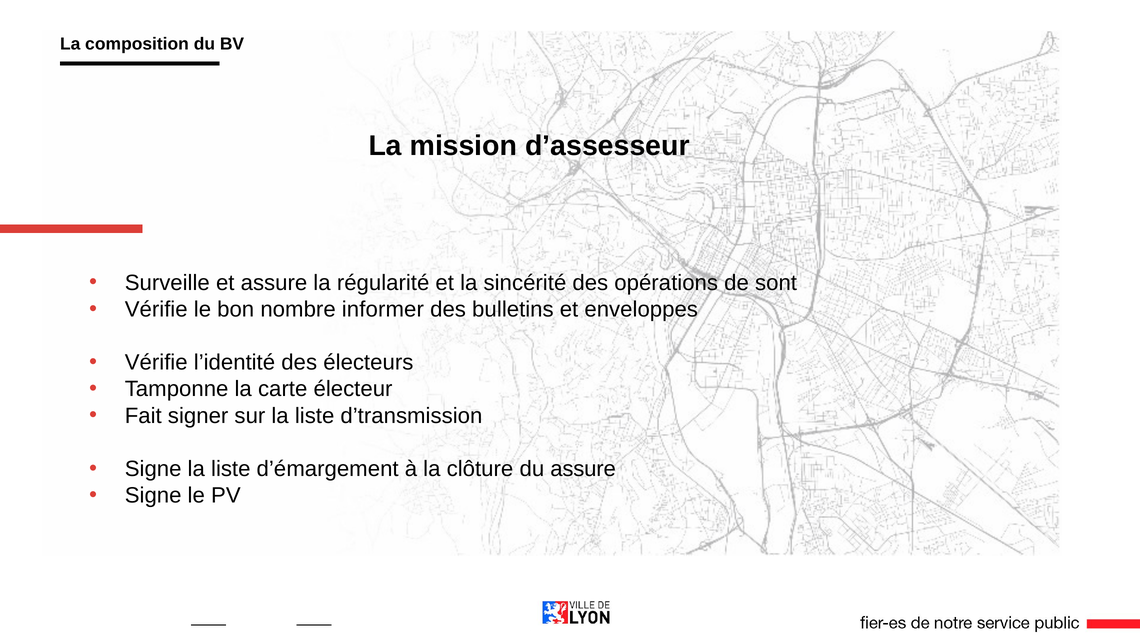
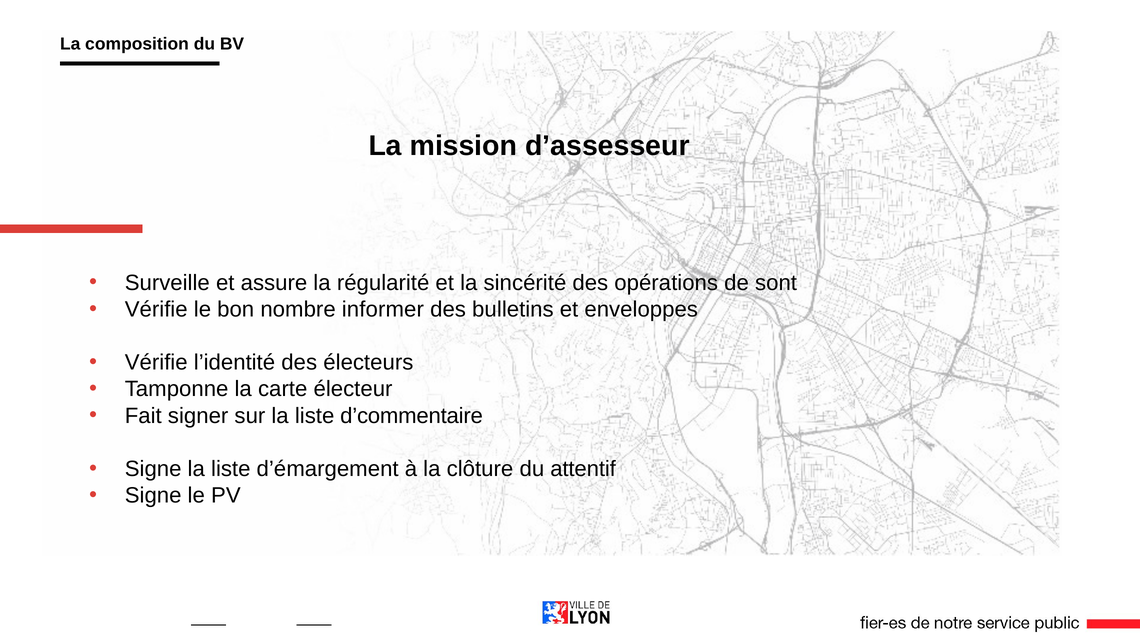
d’transmission: d’transmission -> d’commentaire
du assure: assure -> attentif
